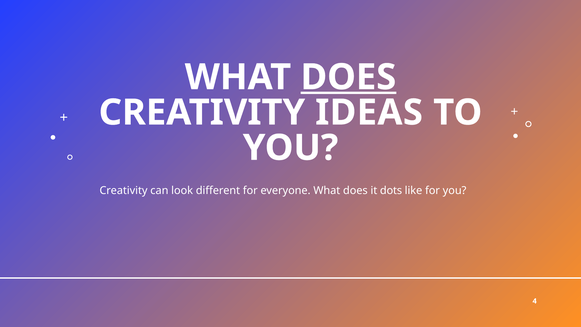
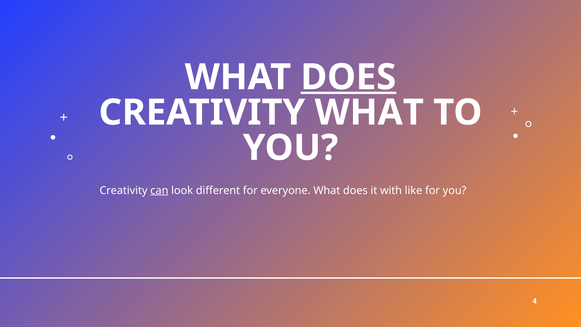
CREATIVITY IDEAS: IDEAS -> WHAT
can underline: none -> present
dots: dots -> with
